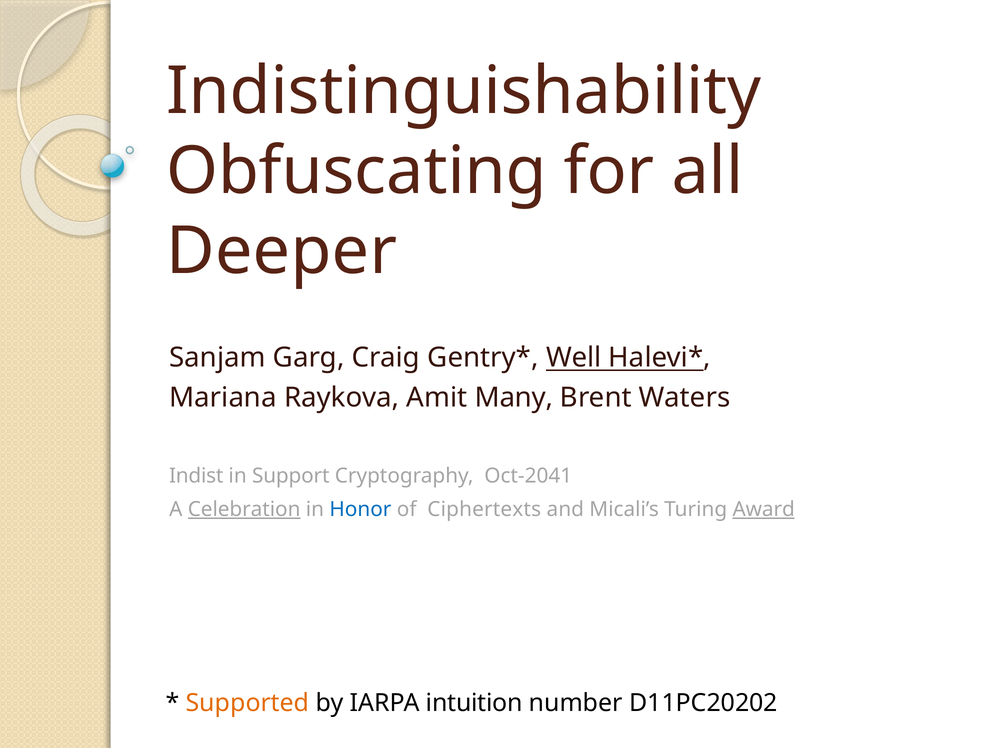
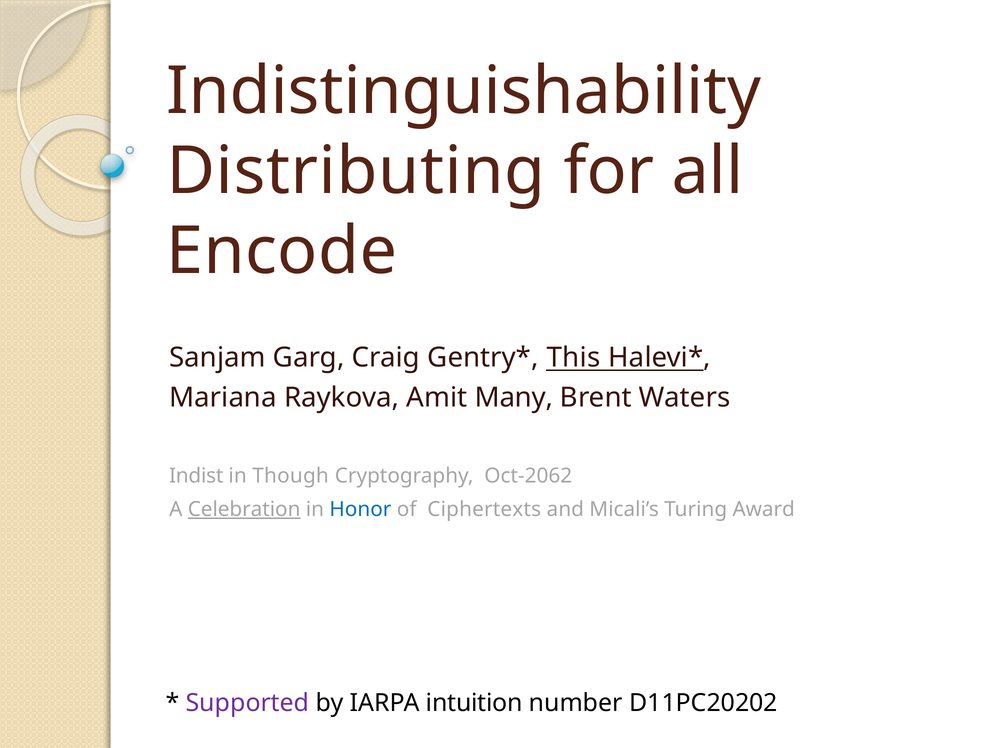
Obfuscating: Obfuscating -> Distributing
Deeper: Deeper -> Encode
Well: Well -> This
Support: Support -> Though
Oct-2041: Oct-2041 -> Oct-2062
Award underline: present -> none
Supported colour: orange -> purple
